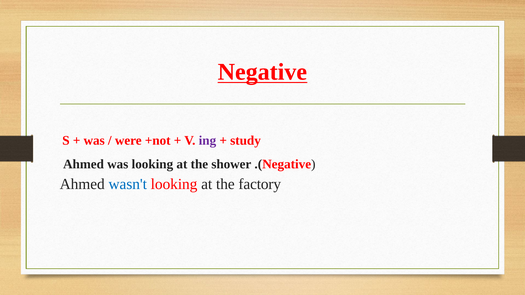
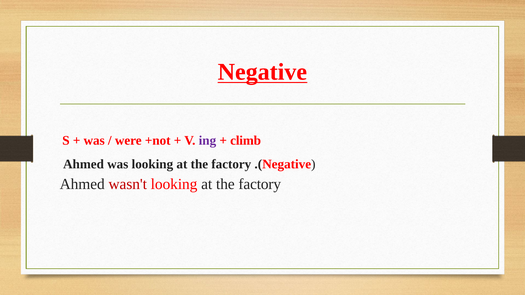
study: study -> climb
shower at (231, 164): shower -> factory
wasn't colour: blue -> red
